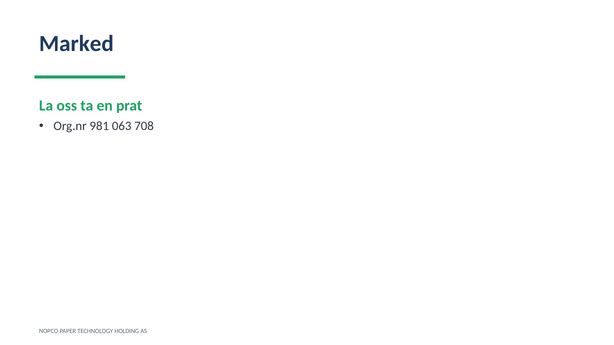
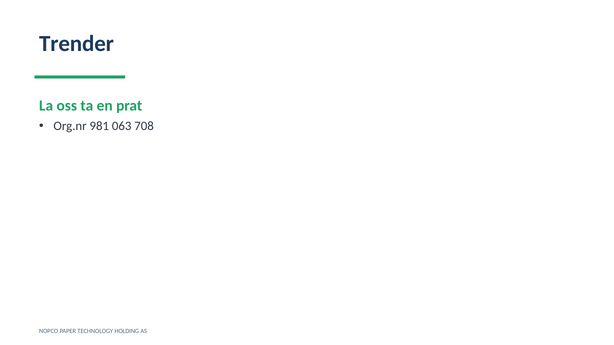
Marked: Marked -> Trender
